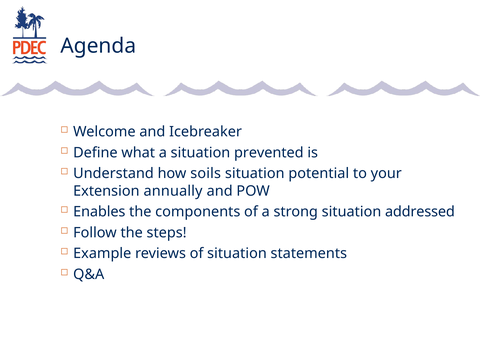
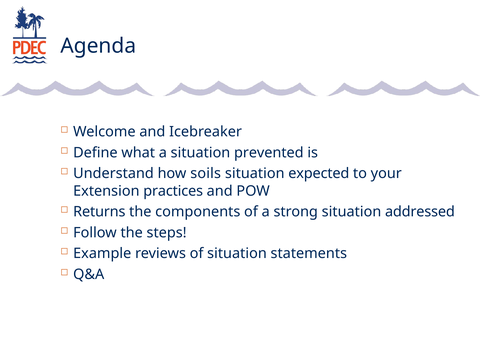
potential: potential -> expected
annually: annually -> practices
Enables: Enables -> Returns
